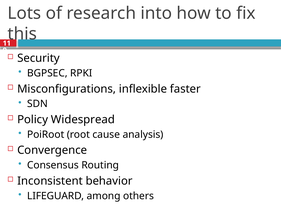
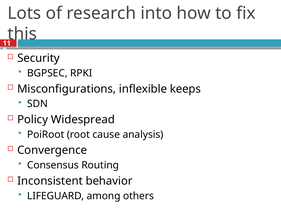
faster: faster -> keeps
